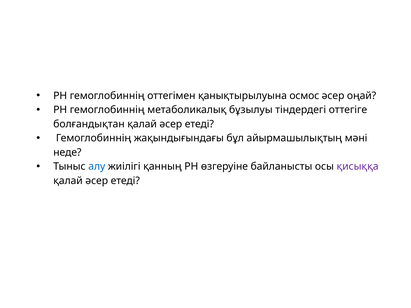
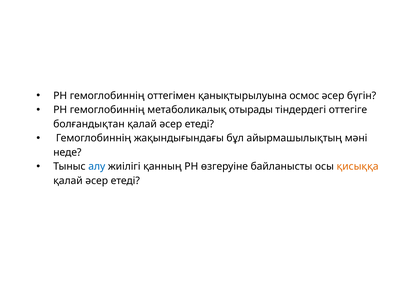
оңай: оңай -> бүгін
бұзылуы: бұзылуы -> отырады
қисыққа colour: purple -> orange
